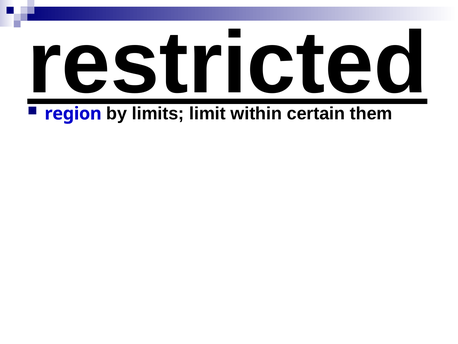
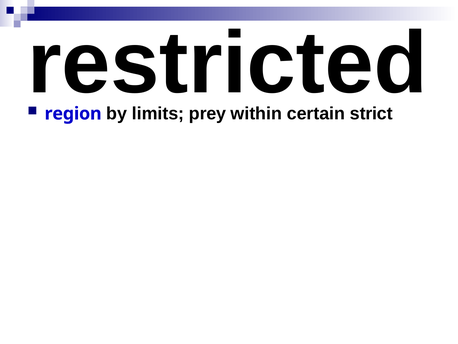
restricted underline: present -> none
limit: limit -> prey
them: them -> strict
